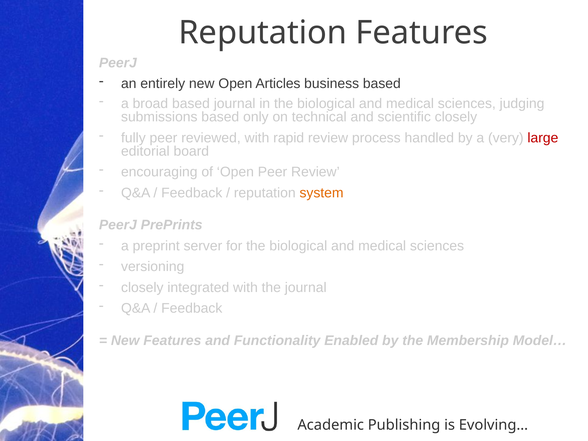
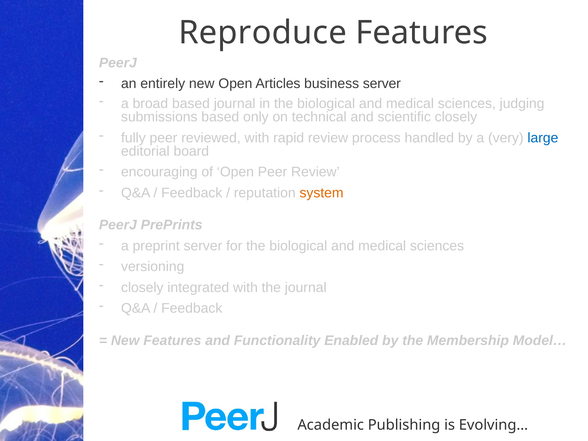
Reputation at (263, 33): Reputation -> Reproduce
business based: based -> server
large colour: red -> blue
